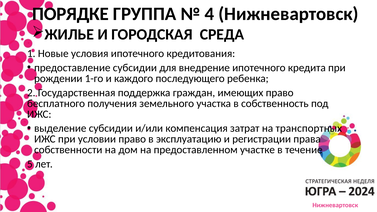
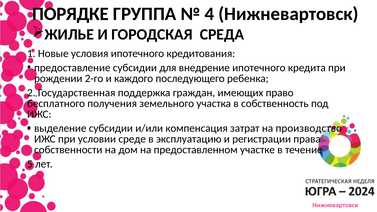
1-го: 1-го -> 2-го
транспортных: транспортных -> производство
условии право: право -> среде
